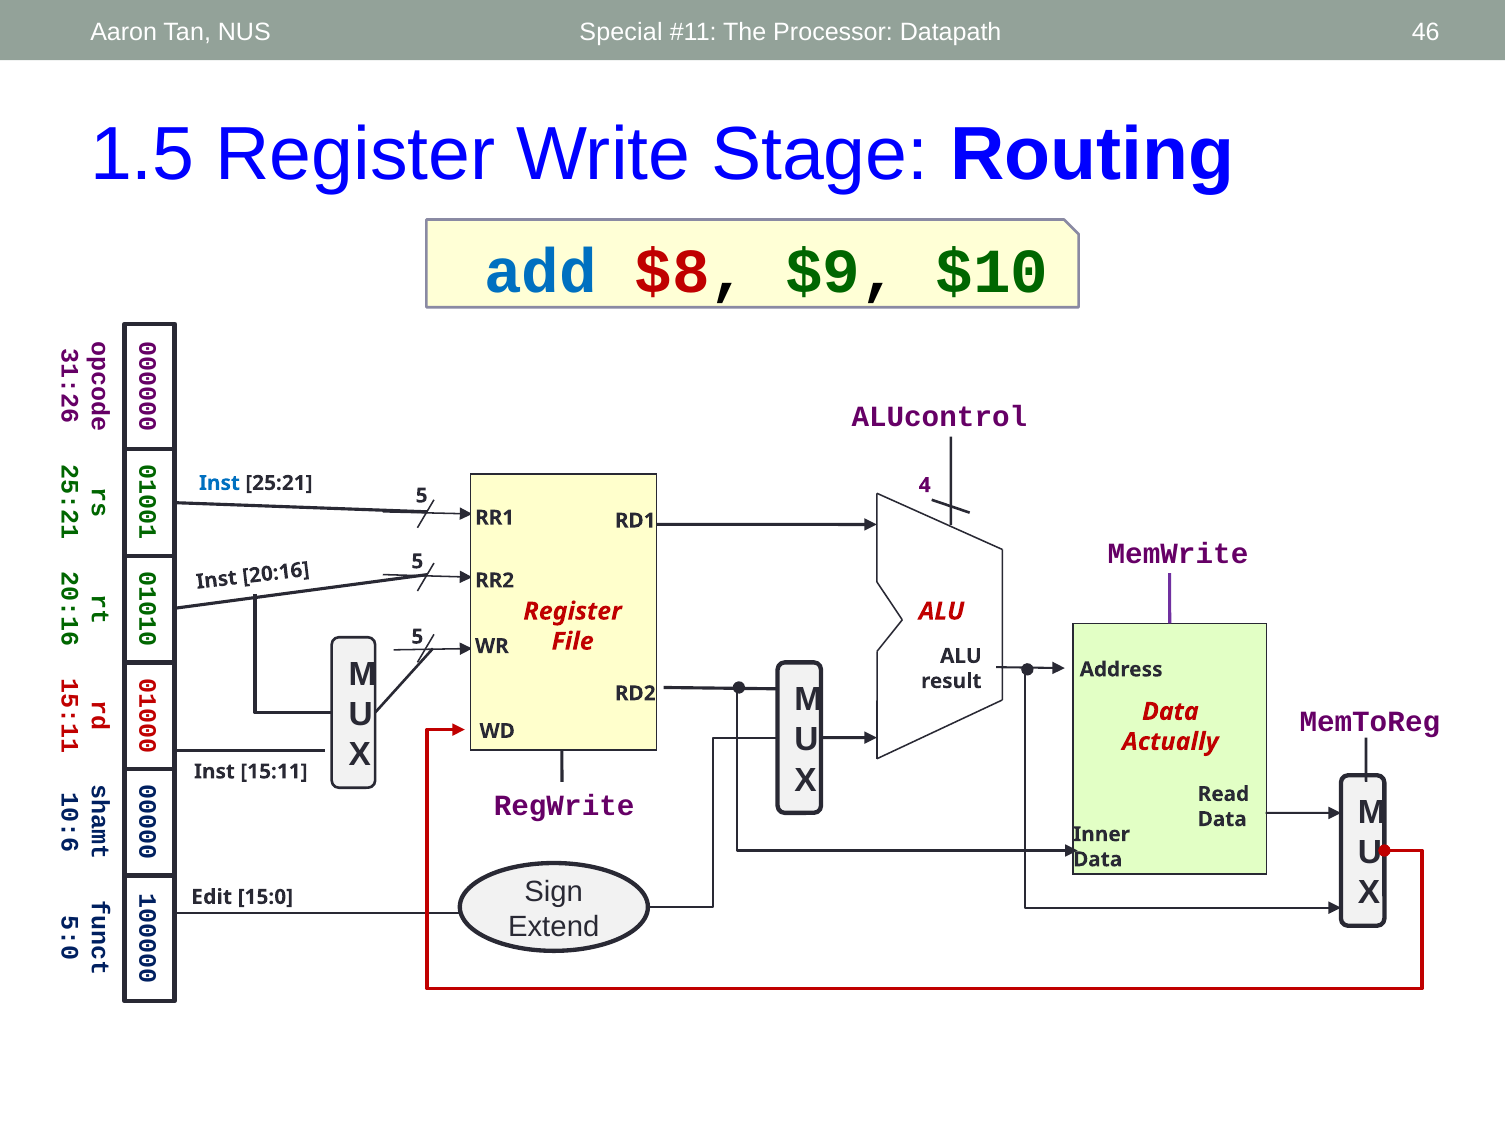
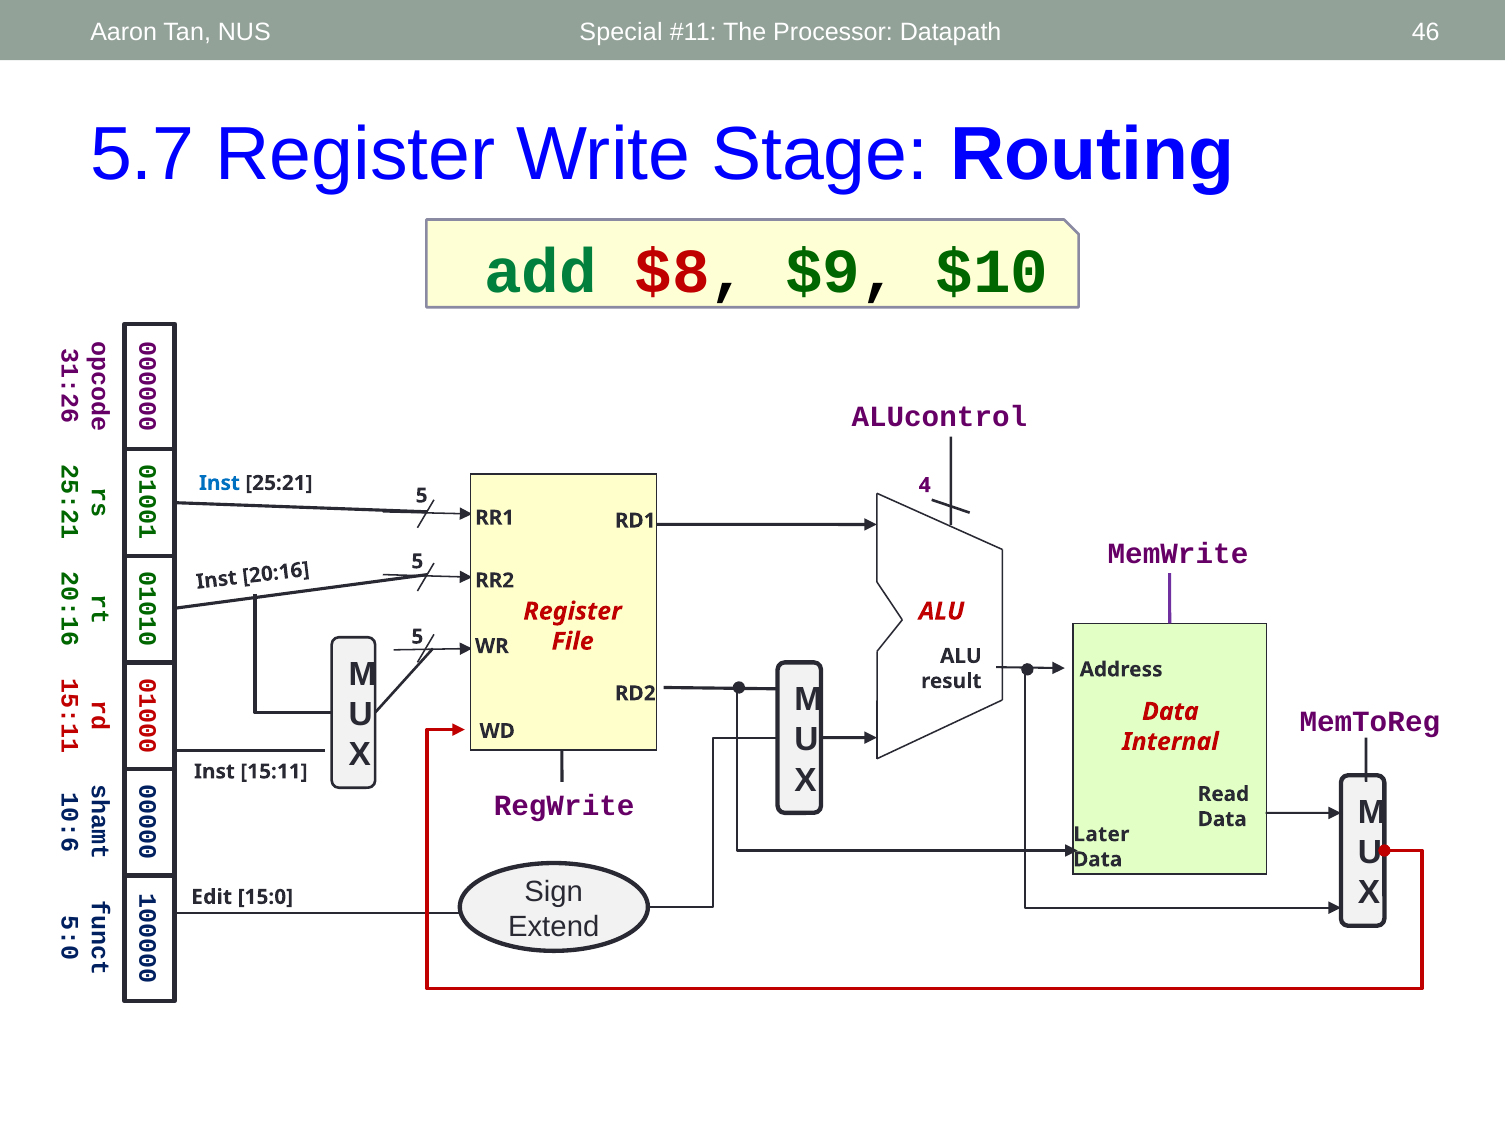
1.5: 1.5 -> 5.7
add colour: blue -> green
Actually: Actually -> Internal
Inner: Inner -> Later
